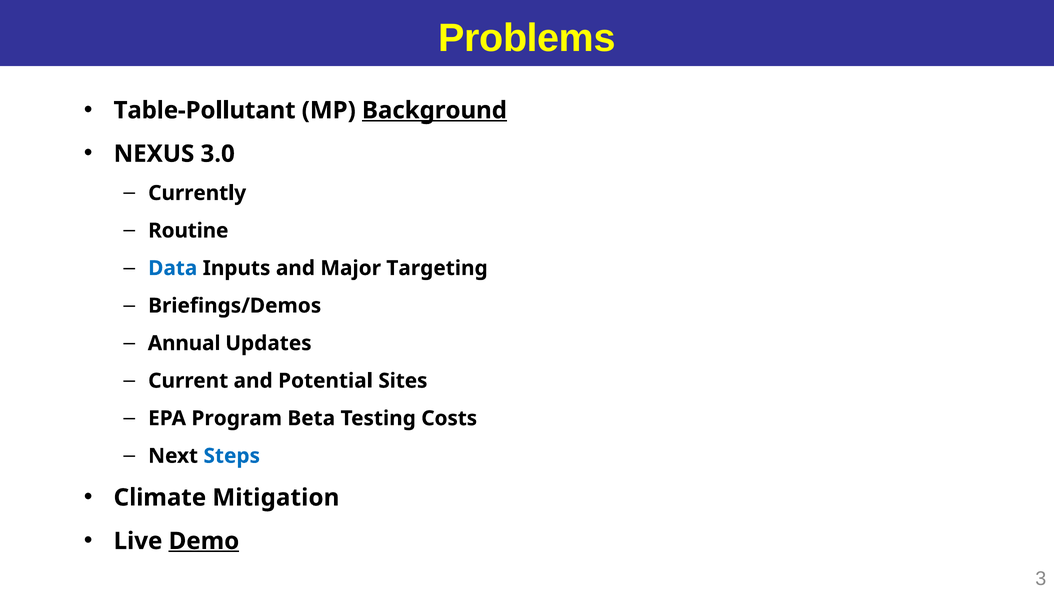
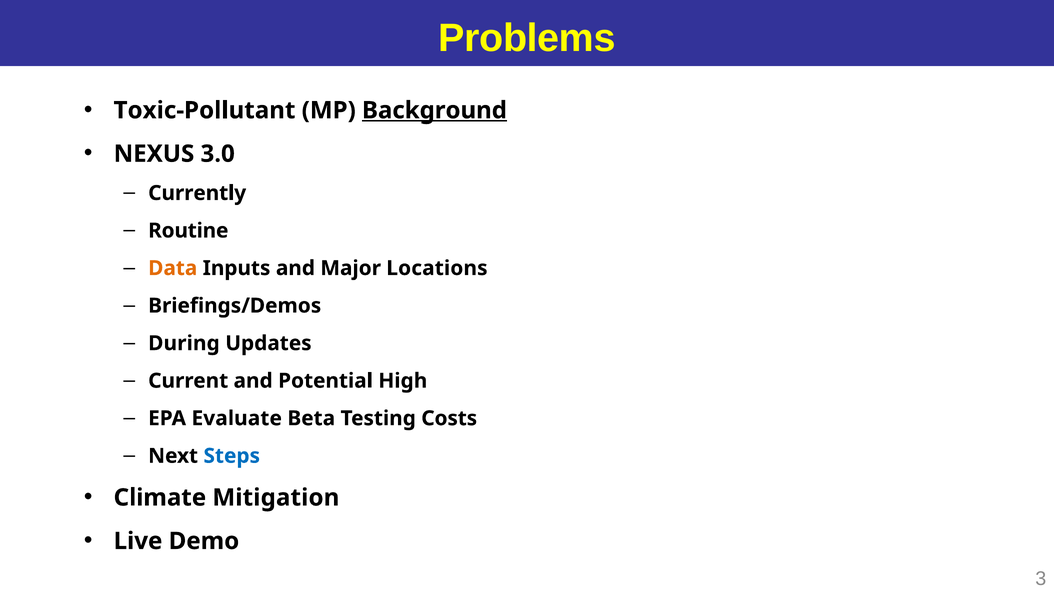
Table-Pollutant: Table-Pollutant -> Toxic-Pollutant
Data colour: blue -> orange
Targeting: Targeting -> Locations
Annual: Annual -> During
Sites: Sites -> High
Program: Program -> Evaluate
Demo underline: present -> none
